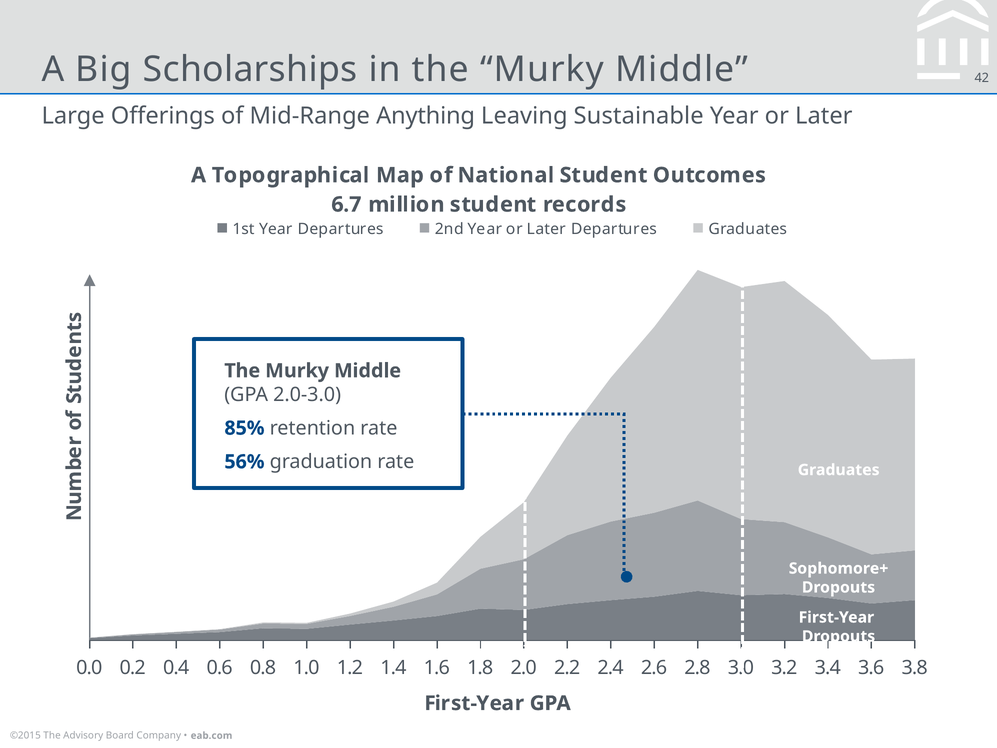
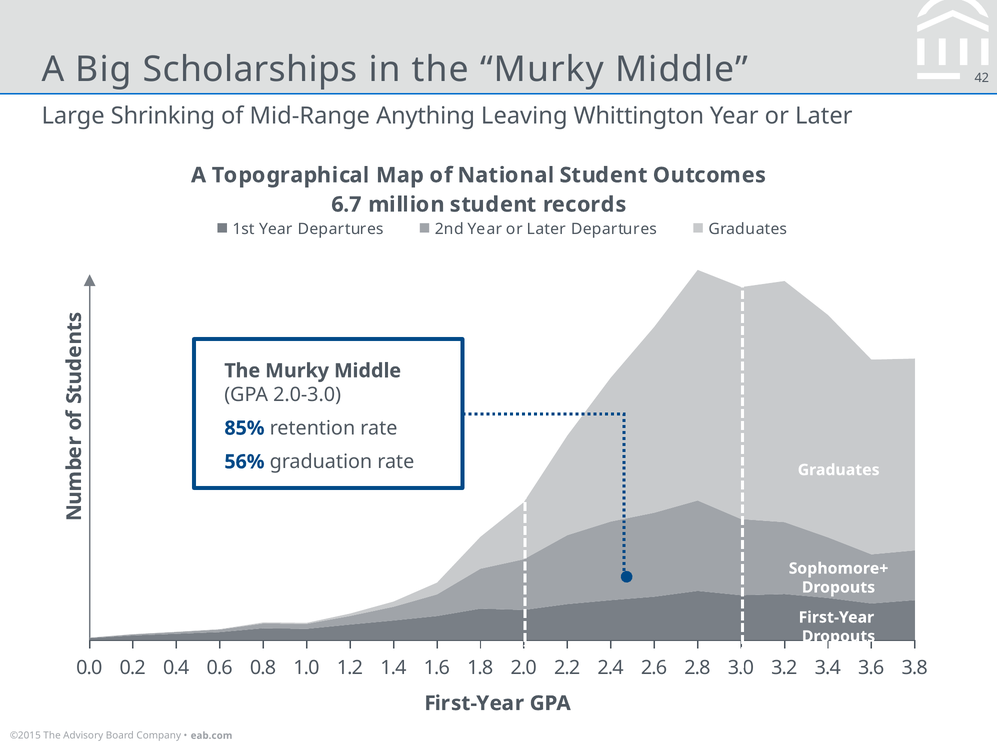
Offerings: Offerings -> Shrinking
Sustainable: Sustainable -> Whittington
